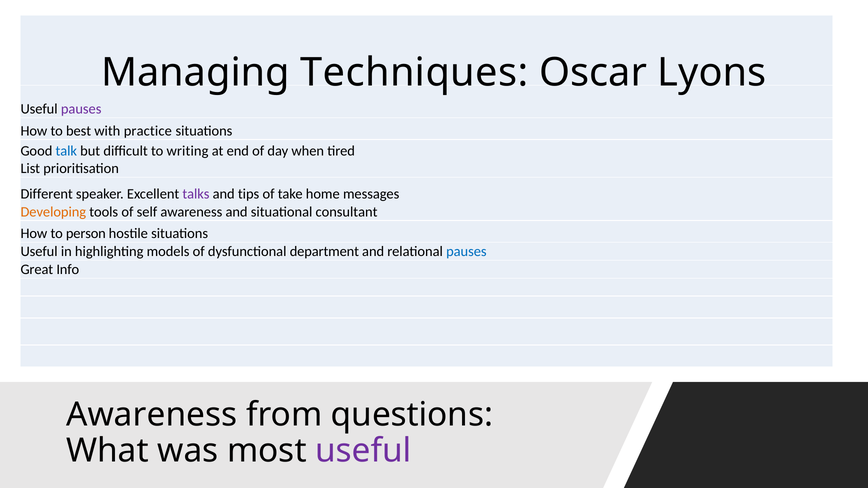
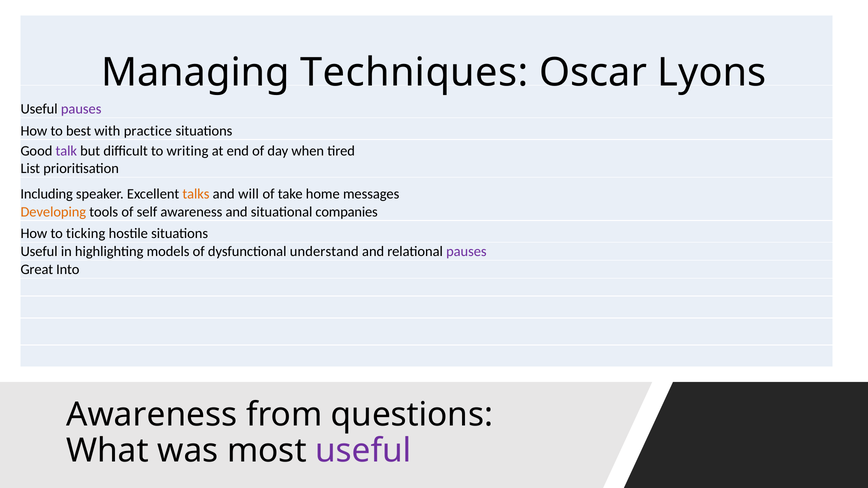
talk colour: blue -> purple
Different: Different -> Including
talks colour: purple -> orange
tips: tips -> will
consultant: consultant -> companies
person: person -> ticking
department: department -> understand
pauses at (466, 252) colour: blue -> purple
Info: Info -> Into
